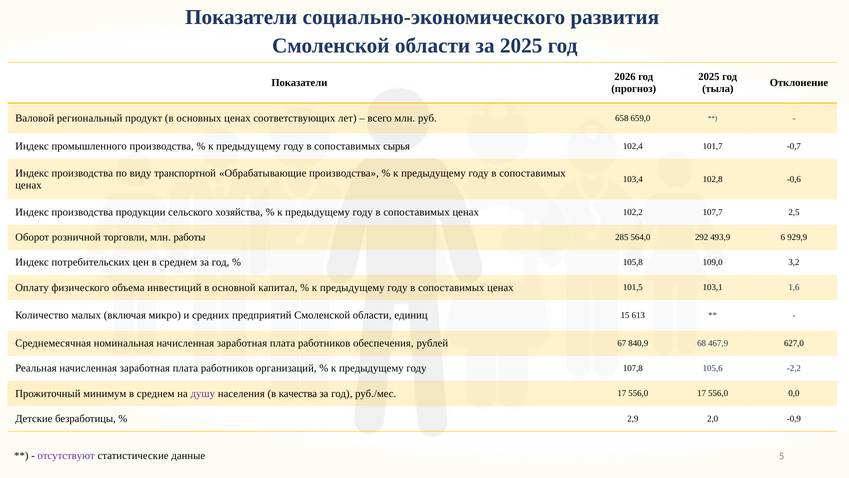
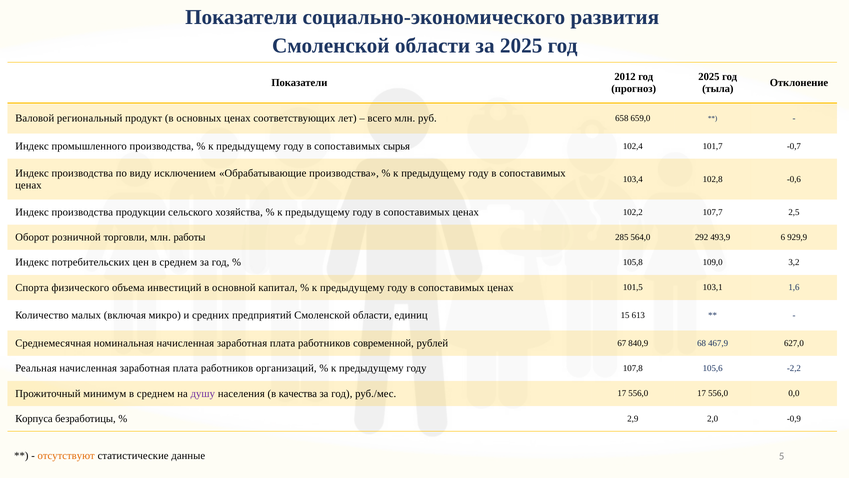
2026: 2026 -> 2012
транспортной: транспортной -> исключением
Оплату: Оплату -> Спорта
обеспечения: обеспечения -> современной
Детские: Детские -> Корпуса
отсутствуют colour: purple -> orange
